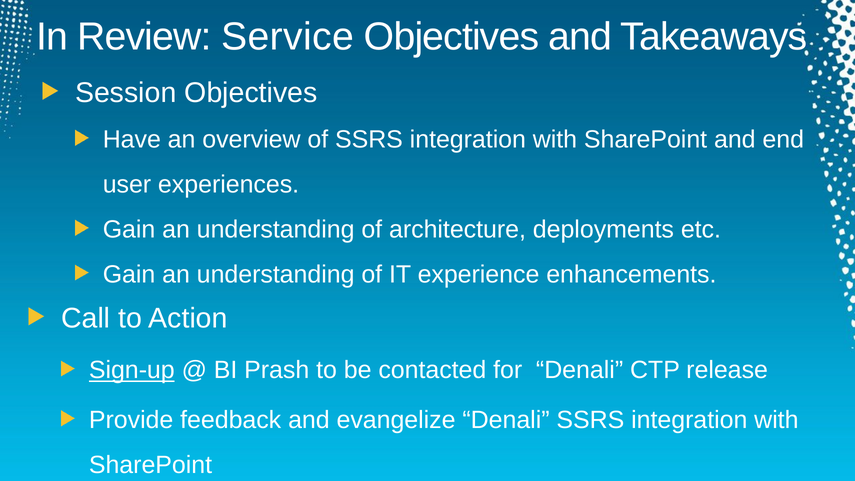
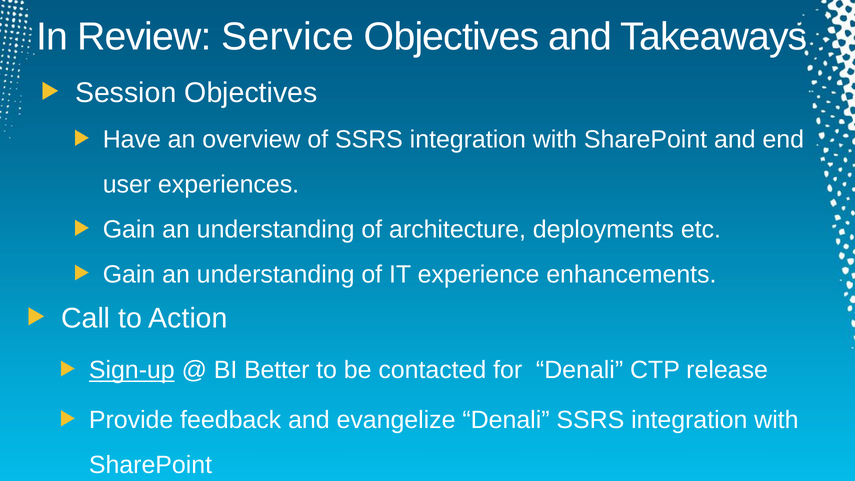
Prash: Prash -> Better
